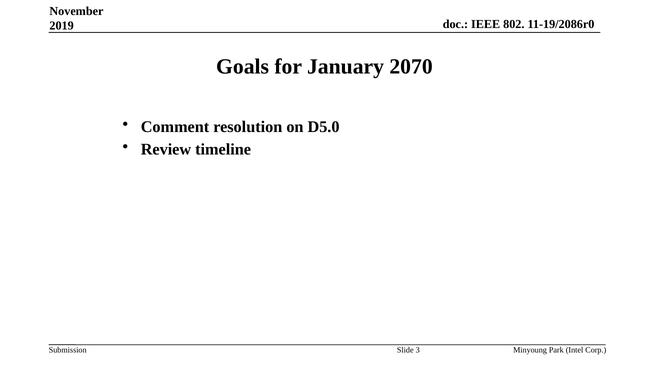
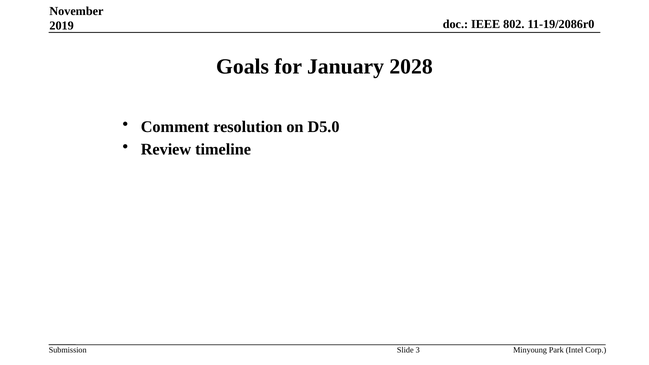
2070: 2070 -> 2028
